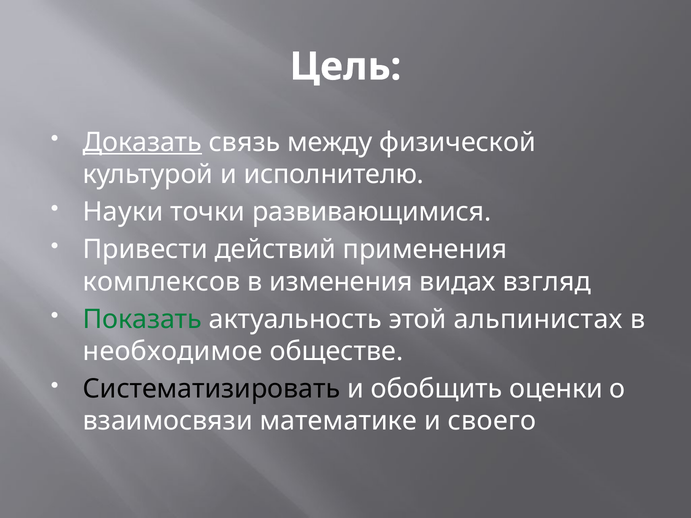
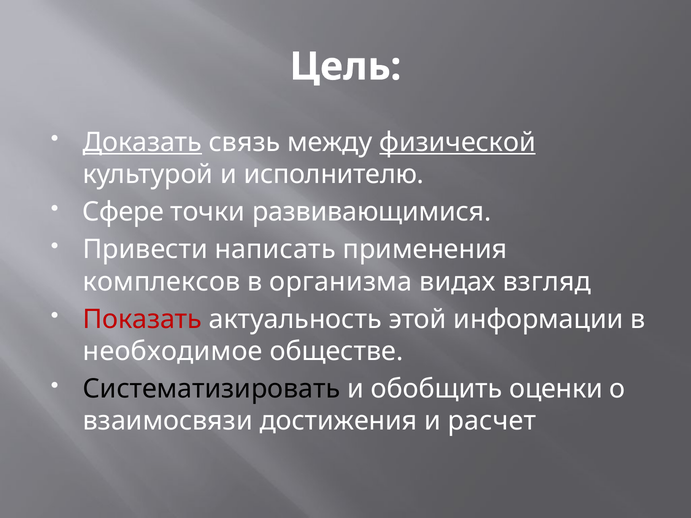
физической underline: none -> present
Науки: Науки -> Сфере
действий: действий -> написать
изменения: изменения -> организма
Показать colour: green -> red
альпинистах: альпинистах -> информации
математике: математике -> достижения
своего: своего -> расчет
